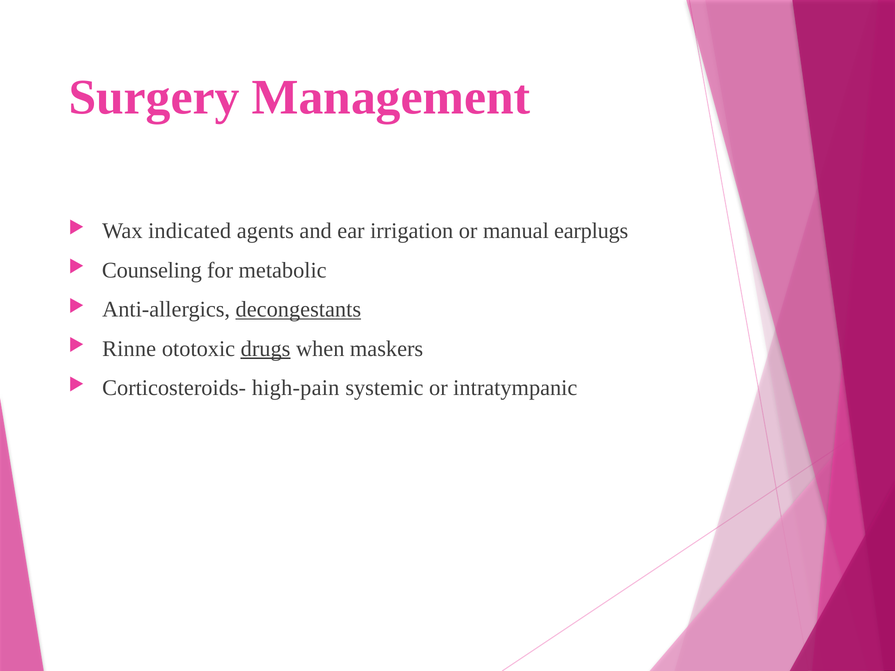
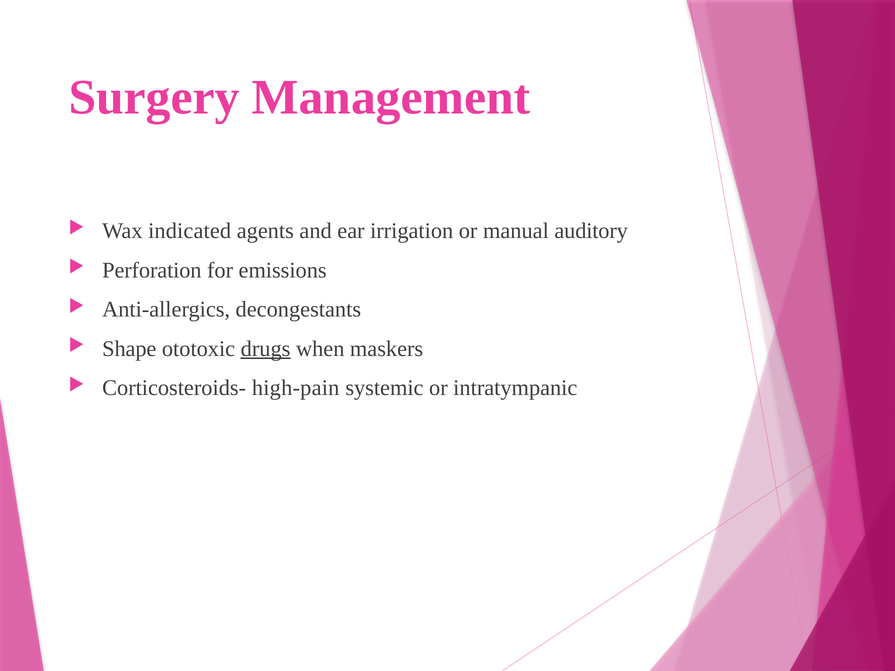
earplugs: earplugs -> auditory
Counseling: Counseling -> Perforation
metabolic: metabolic -> emissions
decongestants underline: present -> none
Rinne: Rinne -> Shape
